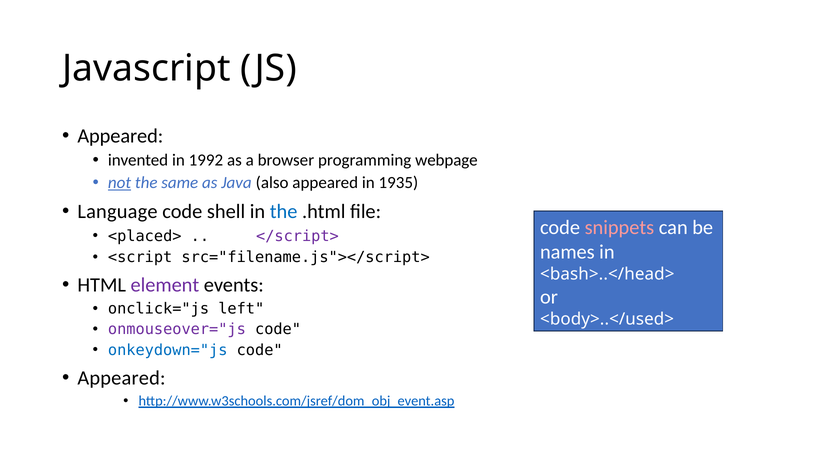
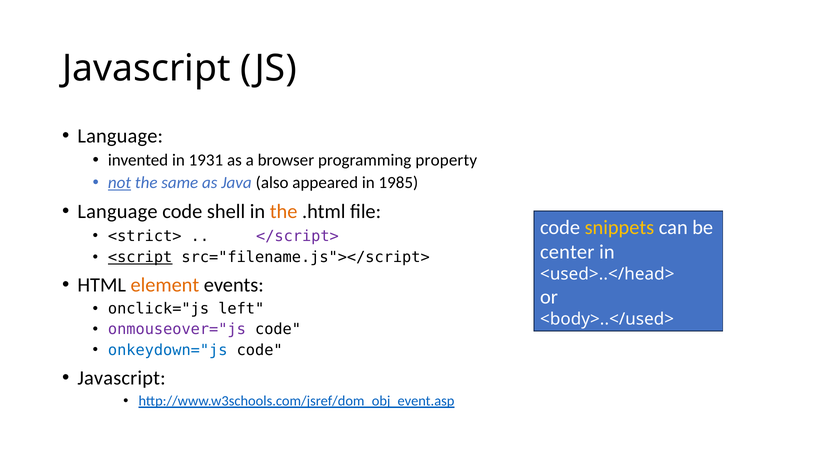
Appeared at (120, 136): Appeared -> Language
1992: 1992 -> 1931
webpage: webpage -> property
1935: 1935 -> 1985
the at (284, 212) colour: blue -> orange
snippets colour: pink -> yellow
<placed>: <placed> -> <strict>
names: names -> center
<script underline: none -> present
<bash>..</head>: <bash>..</head> -> <used>..</head>
element colour: purple -> orange
Appeared at (121, 378): Appeared -> Javascript
